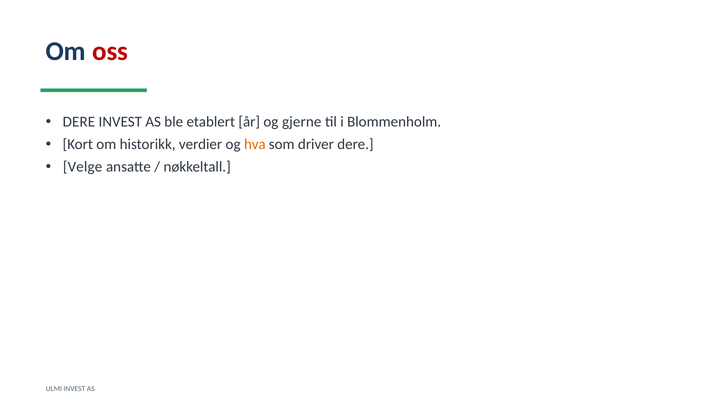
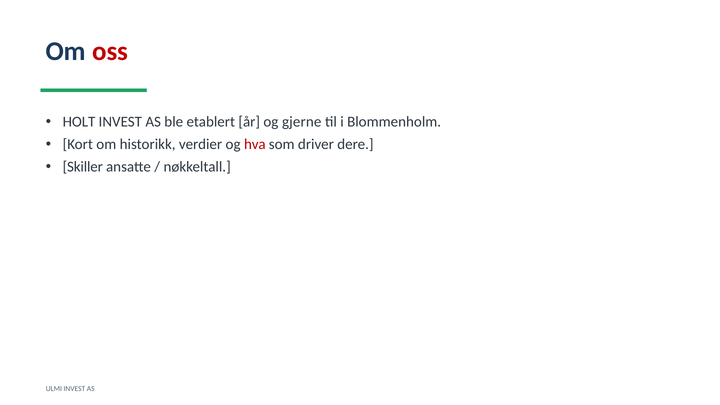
DERE at (79, 122): DERE -> HOLT
hva colour: orange -> red
Velge: Velge -> Skiller
